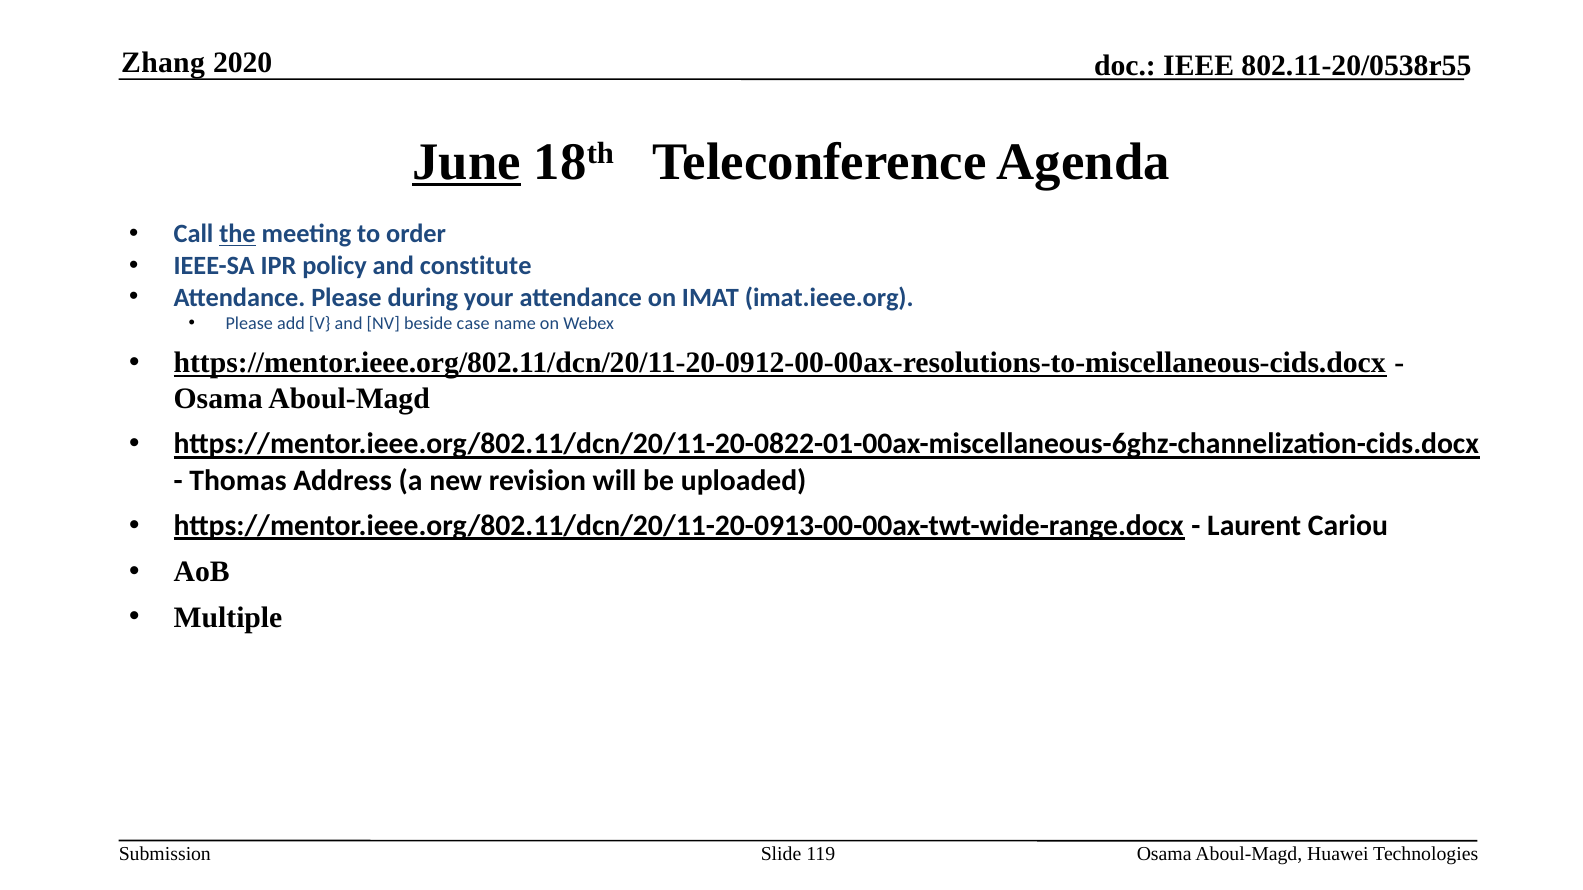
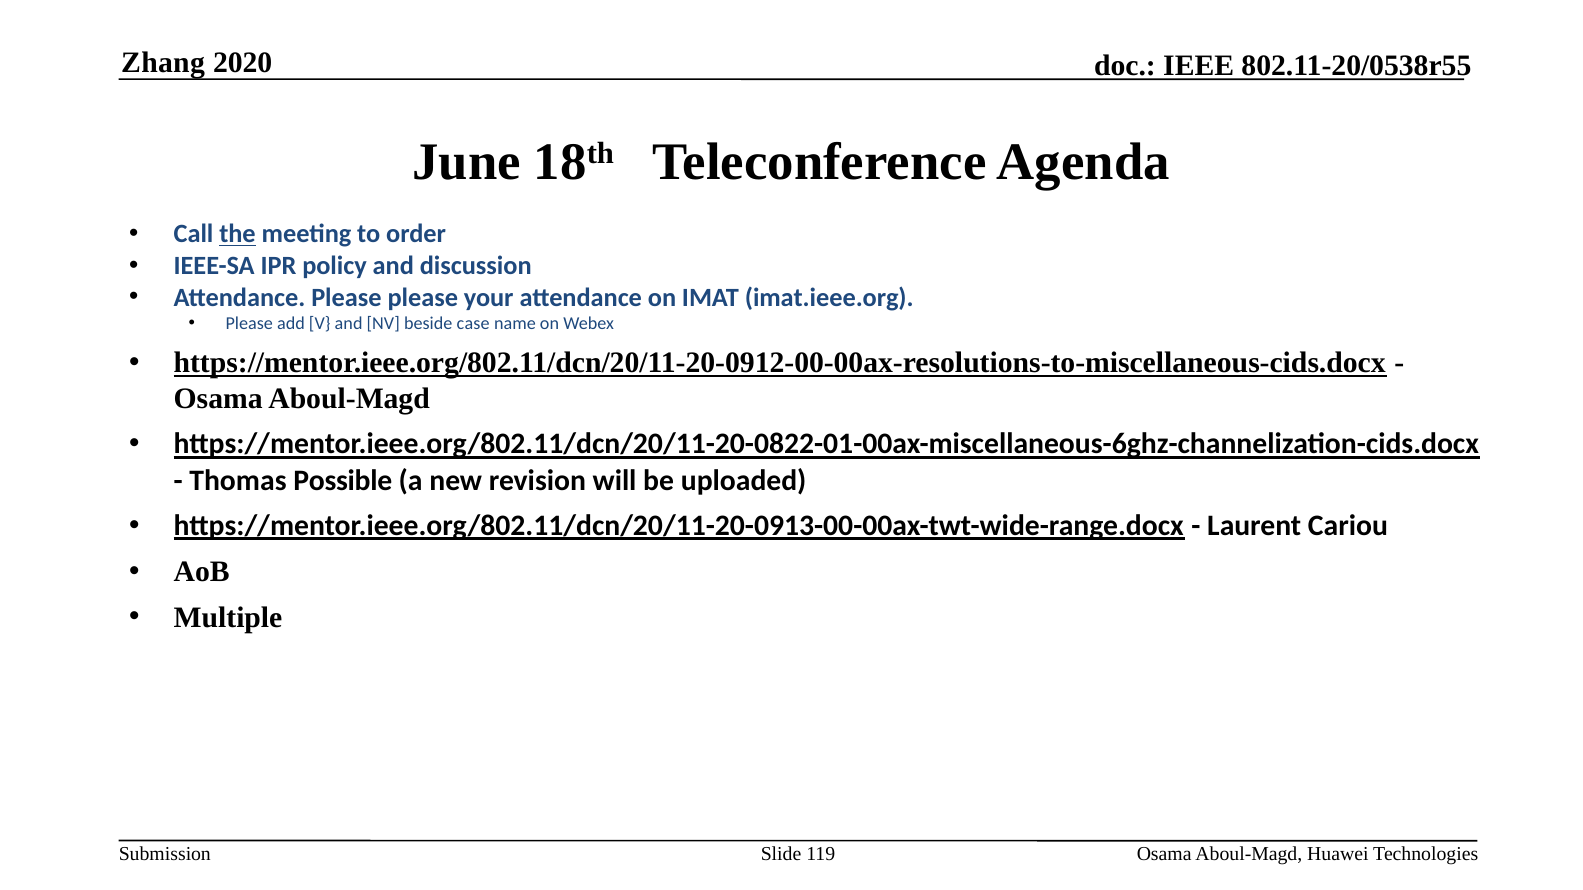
June underline: present -> none
constitute: constitute -> discussion
Please during: during -> please
Address: Address -> Possible
